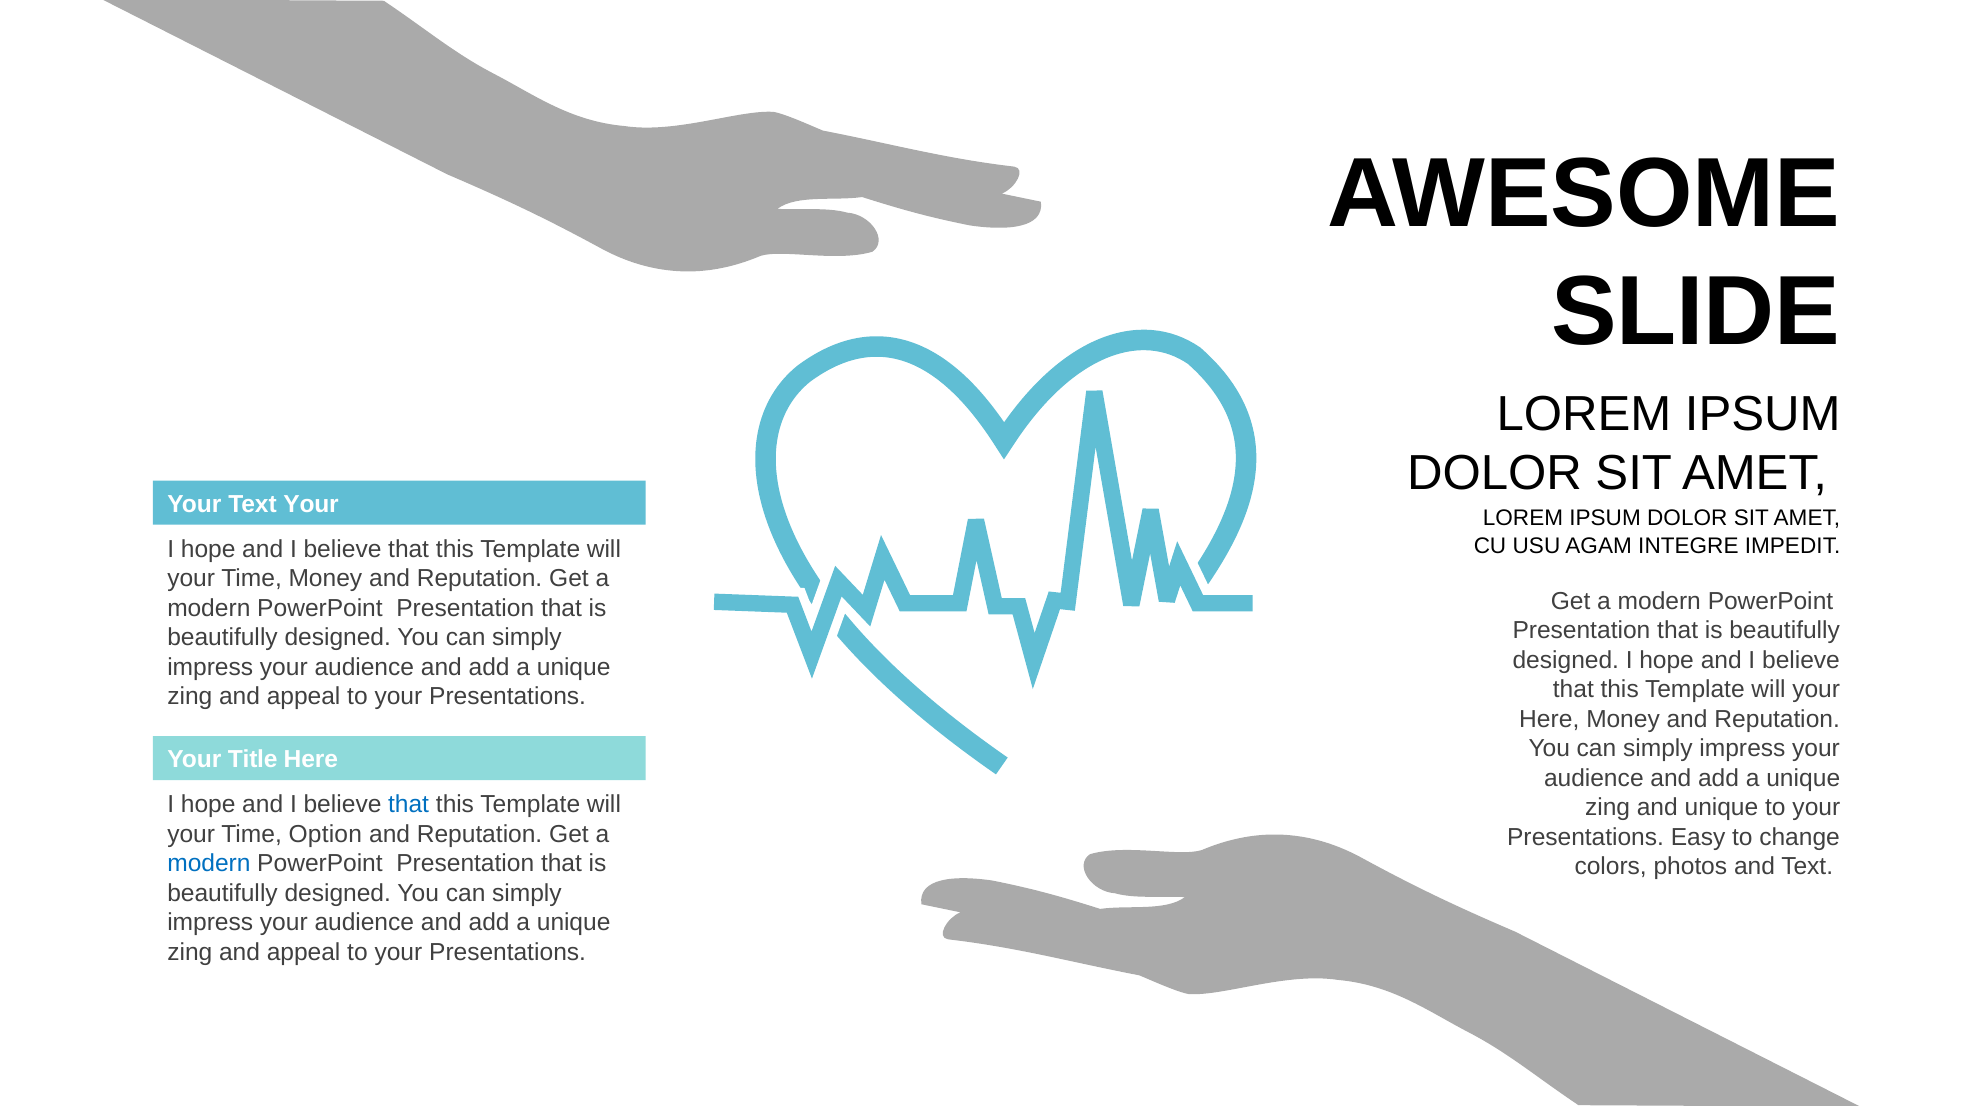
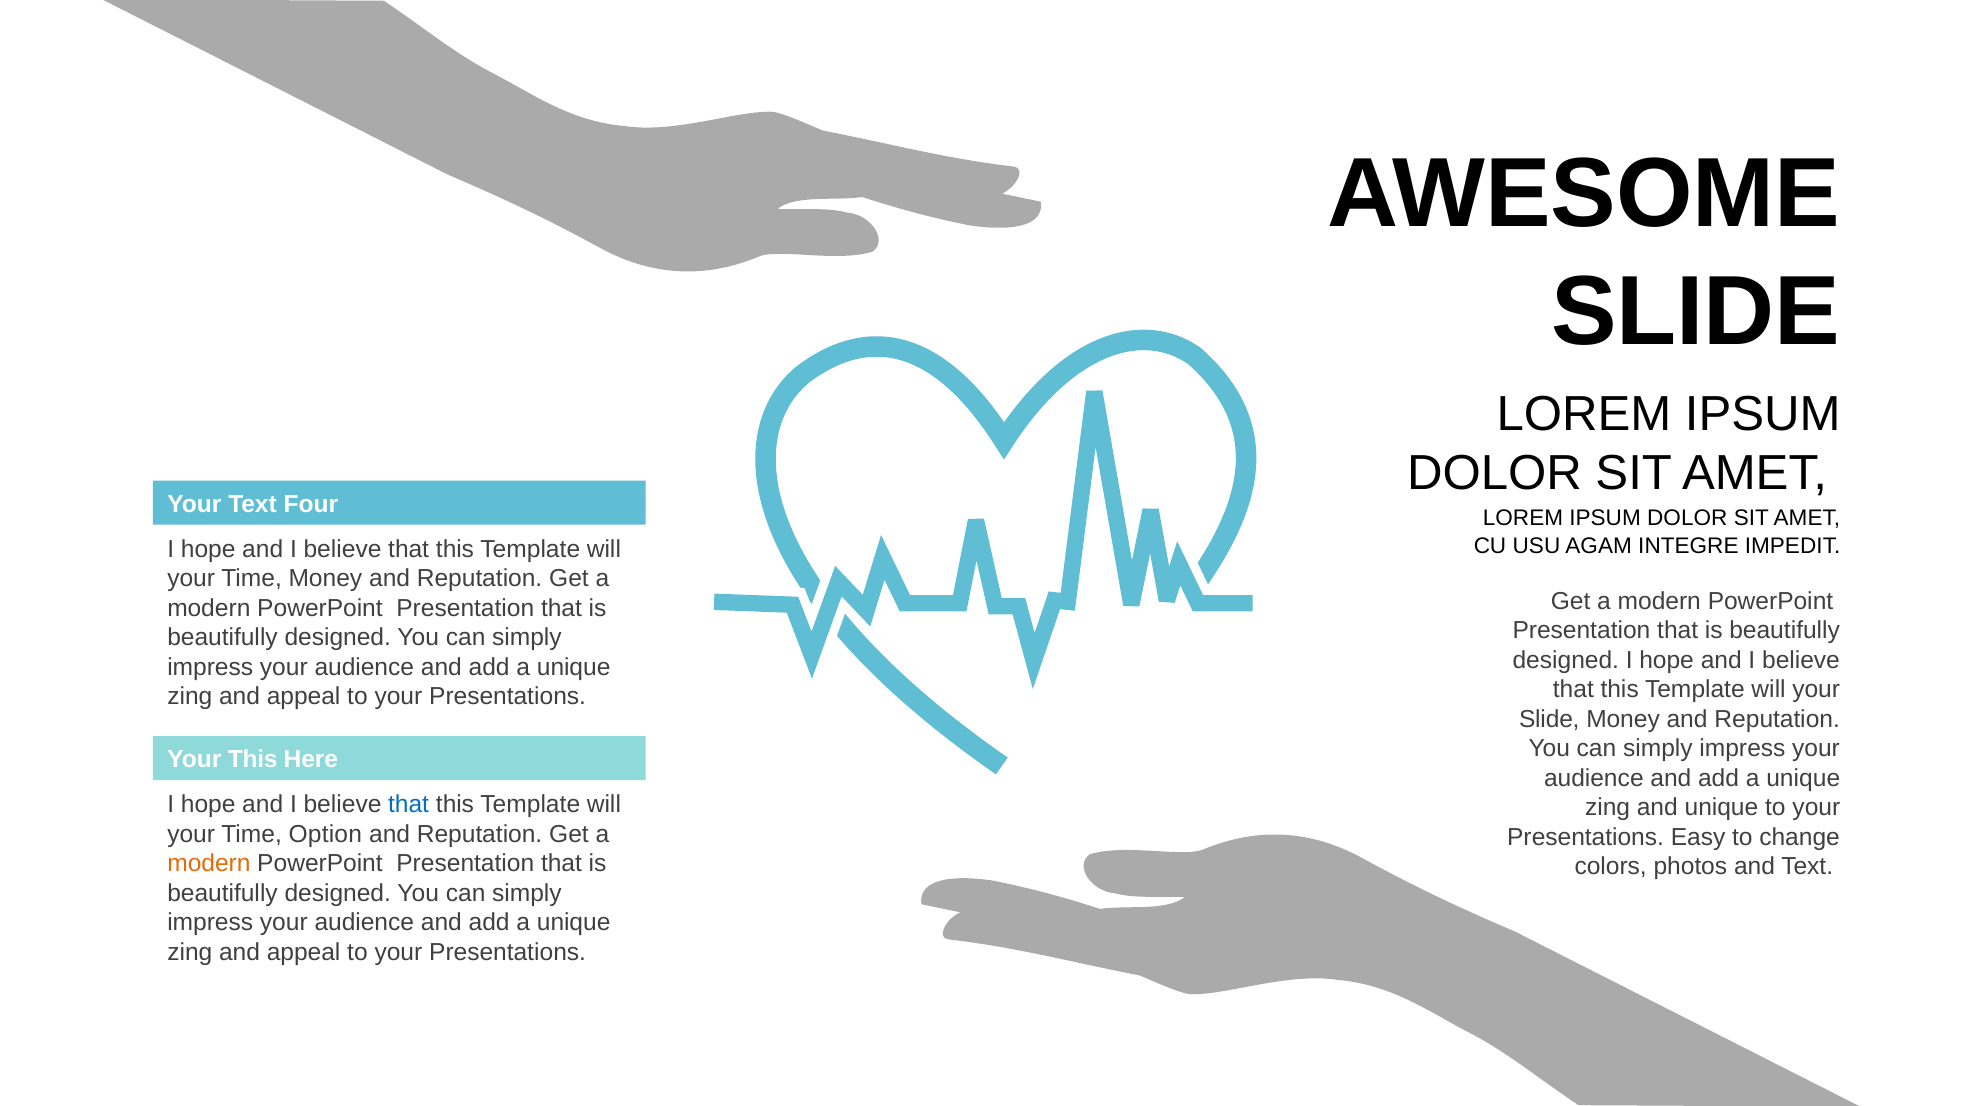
Text Your: Your -> Four
Here at (1549, 720): Here -> Slide
Your Title: Title -> This
modern at (209, 864) colour: blue -> orange
